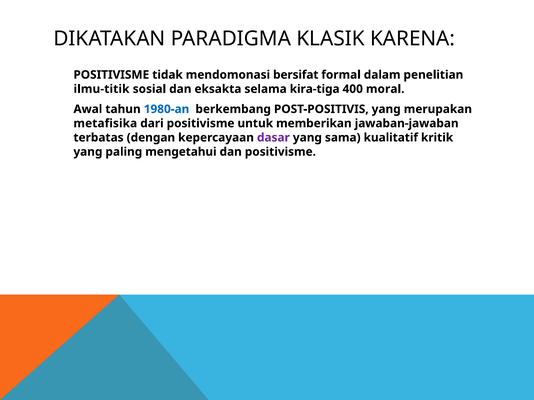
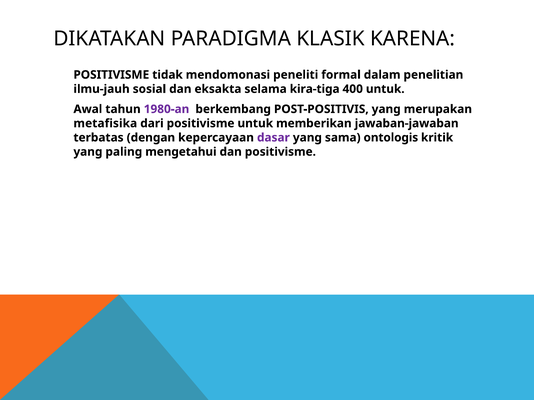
bersifat: bersifat -> peneliti
ilmu-titik: ilmu-titik -> ilmu-jauh
400 moral: moral -> untuk
1980-an colour: blue -> purple
kualitatif: kualitatif -> ontologis
